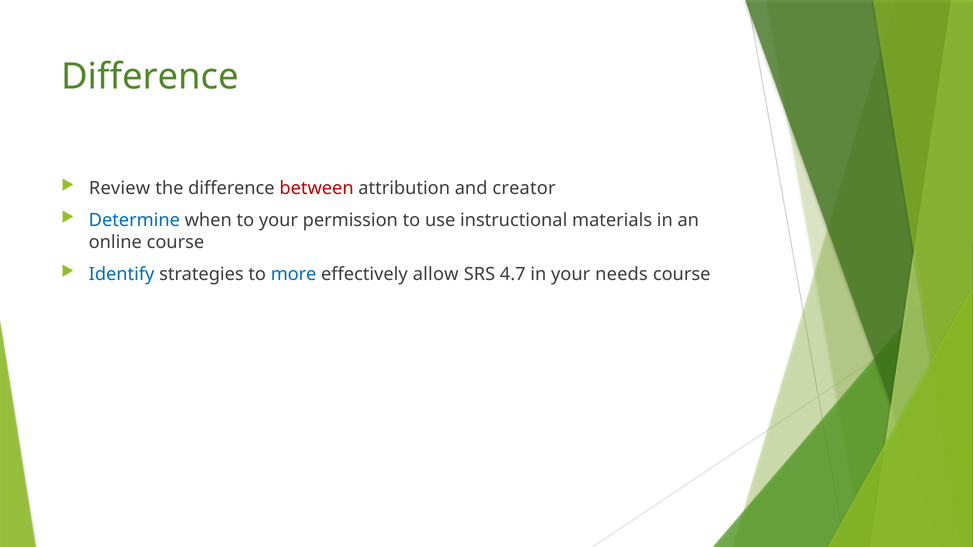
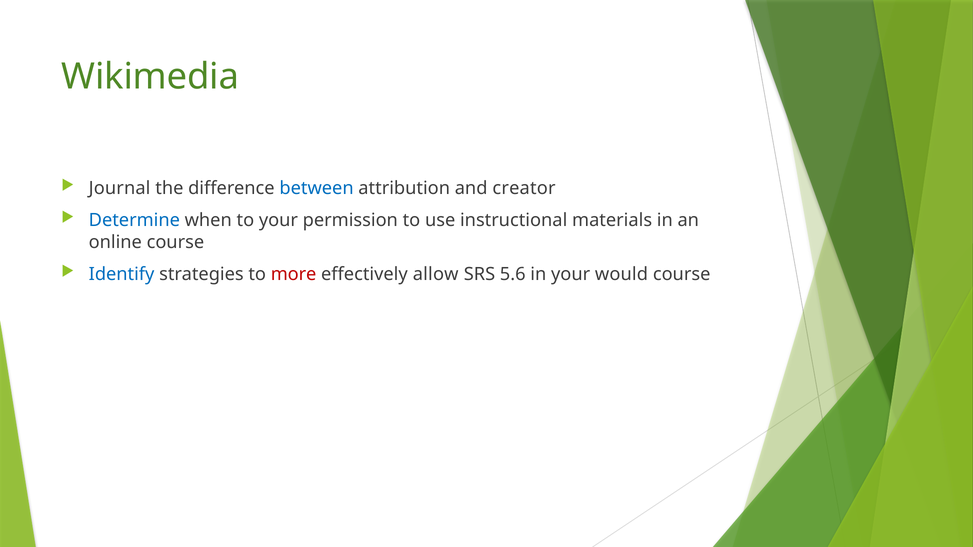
Difference at (150, 77): Difference -> Wikimedia
Review: Review -> Journal
between colour: red -> blue
more colour: blue -> red
4.7: 4.7 -> 5.6
needs: needs -> would
